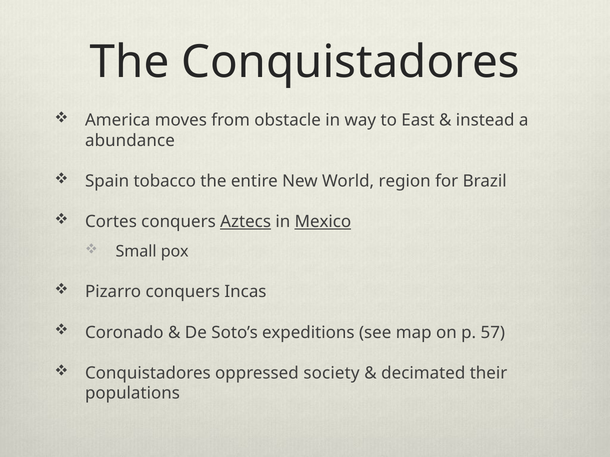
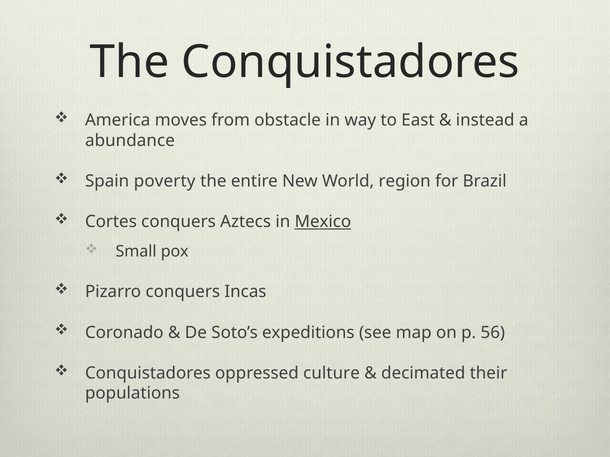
tobacco: tobacco -> poverty
Aztecs underline: present -> none
57: 57 -> 56
society: society -> culture
